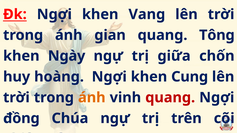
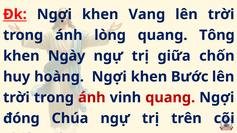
gian: gian -> lòng
Cung: Cung -> Bước
ánh at (92, 98) colour: orange -> red
đồng: đồng -> đóng
